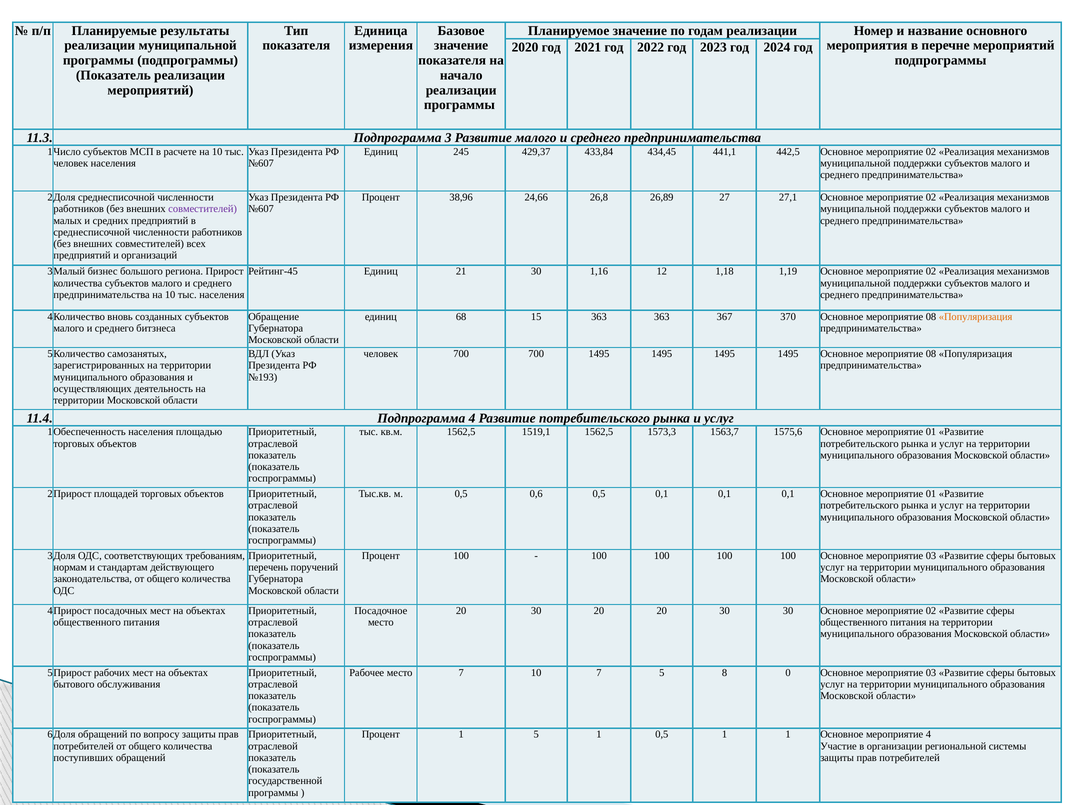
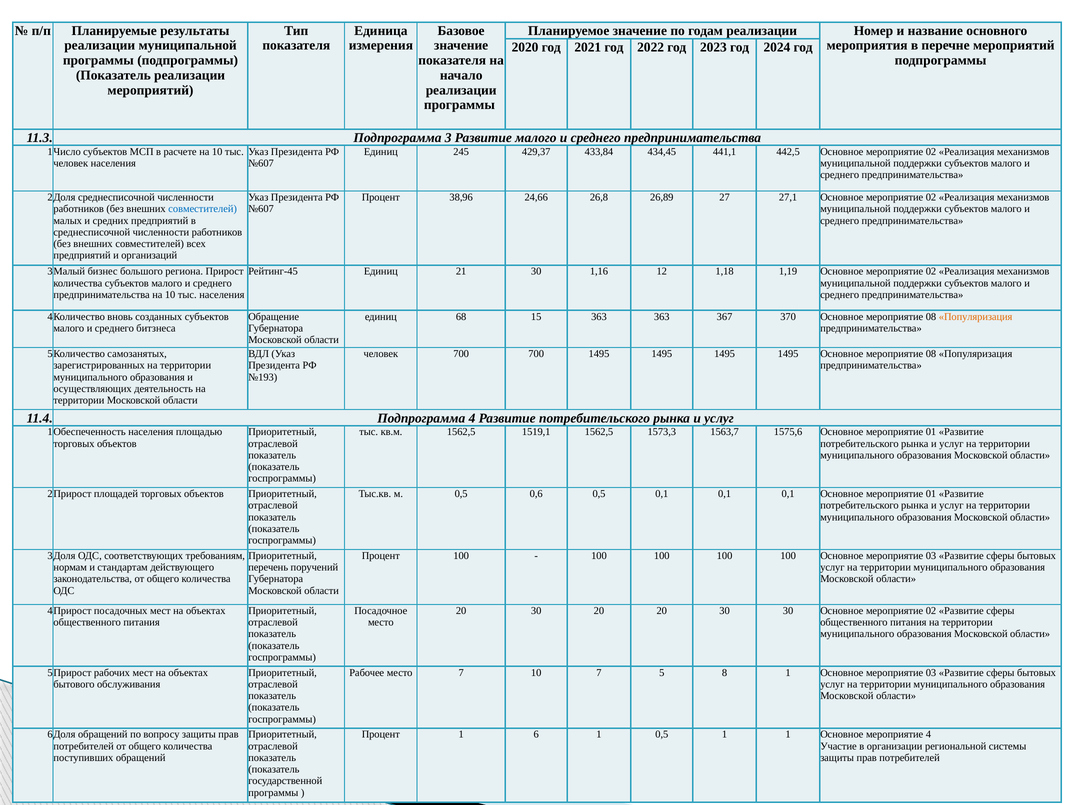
совместителей at (203, 209) colour: purple -> blue
8 0: 0 -> 1
1 5: 5 -> 6
